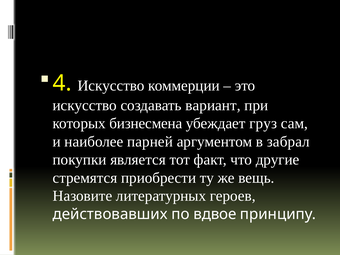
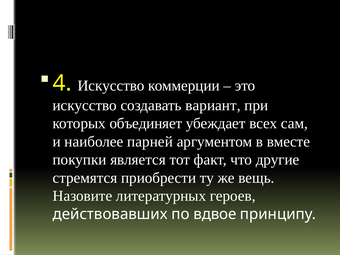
бизнесмена: бизнесмена -> объединяет
груз: груз -> всех
забрал: забрал -> вместе
